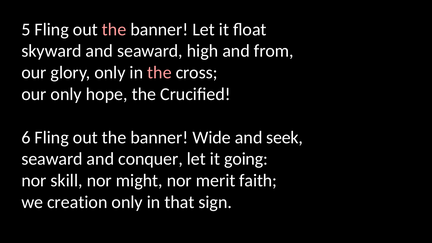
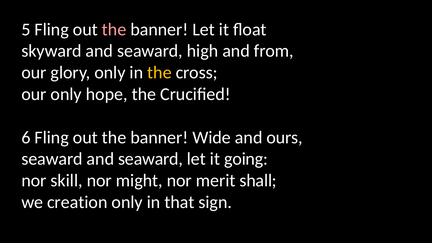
the at (159, 73) colour: pink -> yellow
seek: seek -> ours
seaward and conquer: conquer -> seaward
faith: faith -> shall
